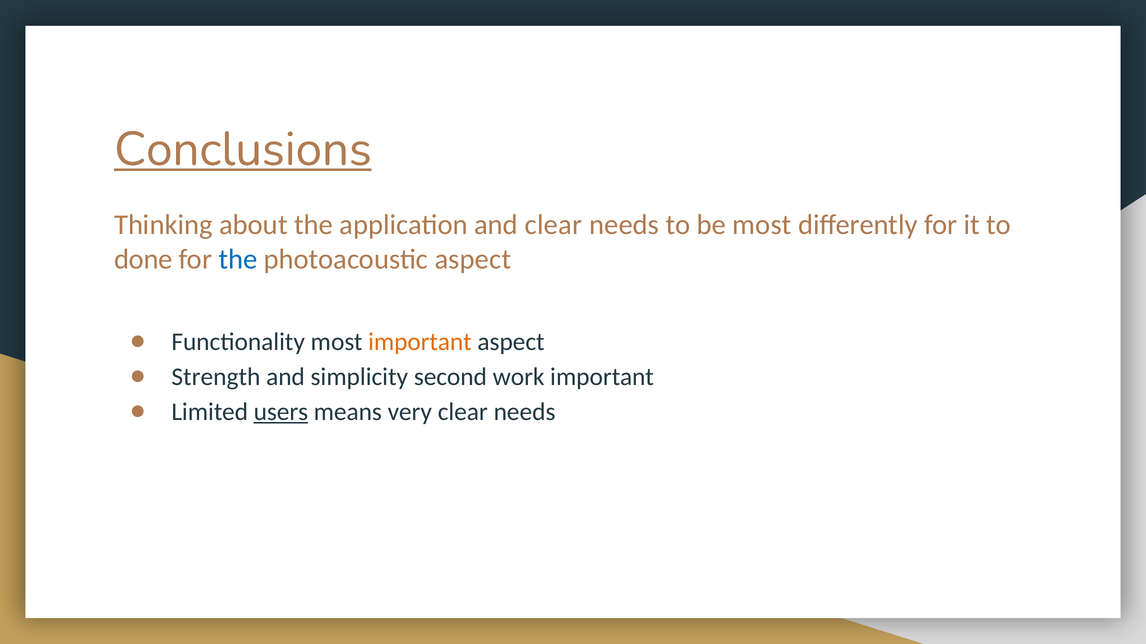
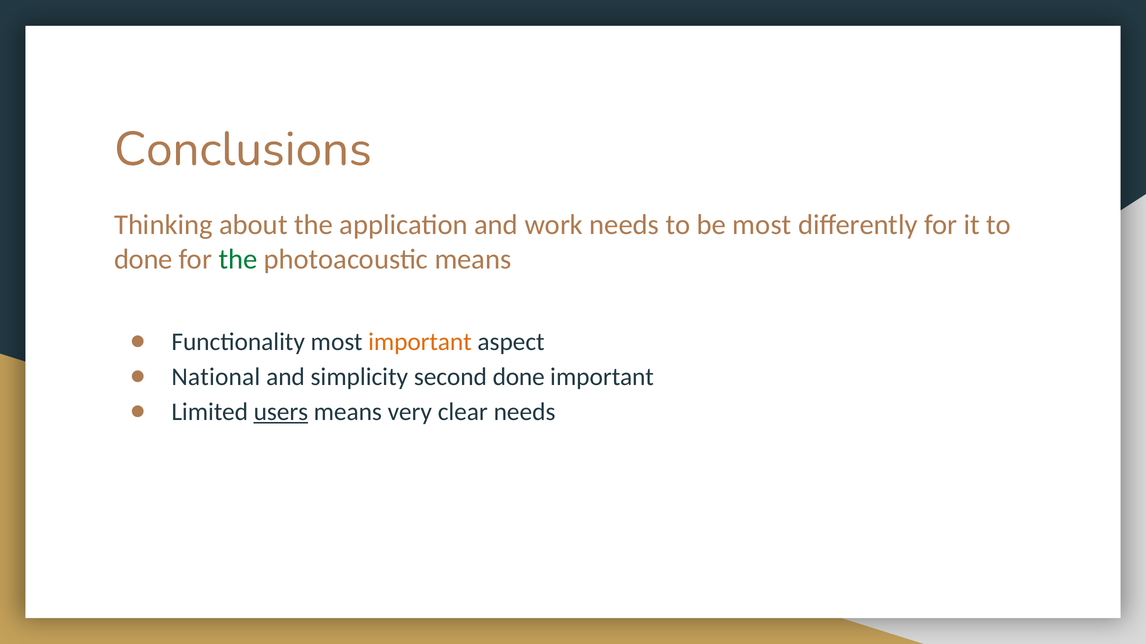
Conclusions underline: present -> none
and clear: clear -> work
the at (238, 259) colour: blue -> green
photoacoustic aspect: aspect -> means
Strength: Strength -> National
second work: work -> done
